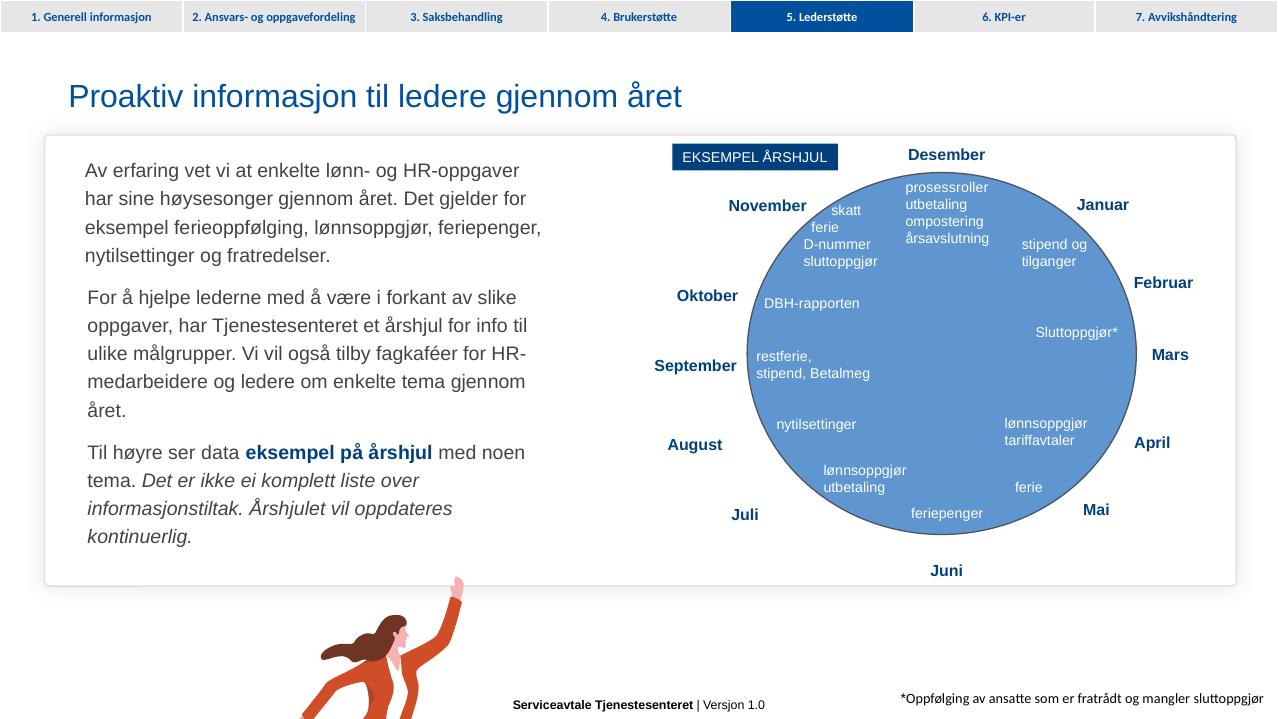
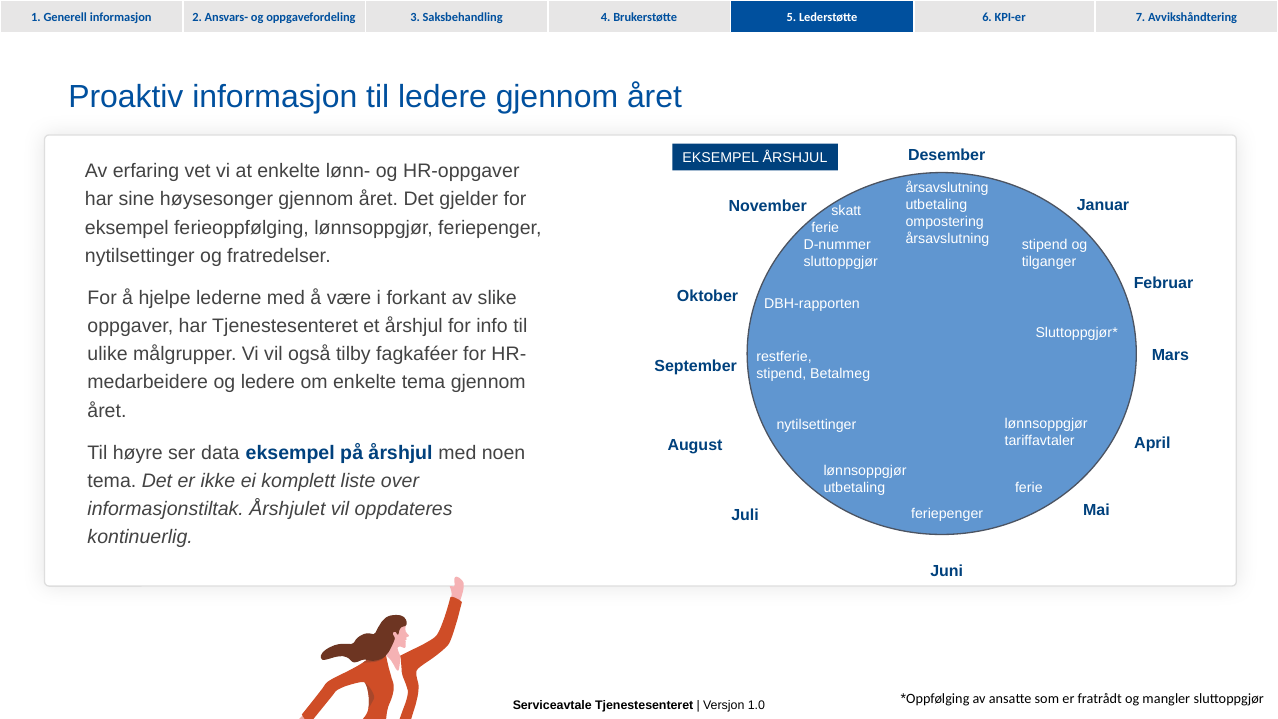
prosessroller at (947, 187): prosessroller -> årsavslutning
